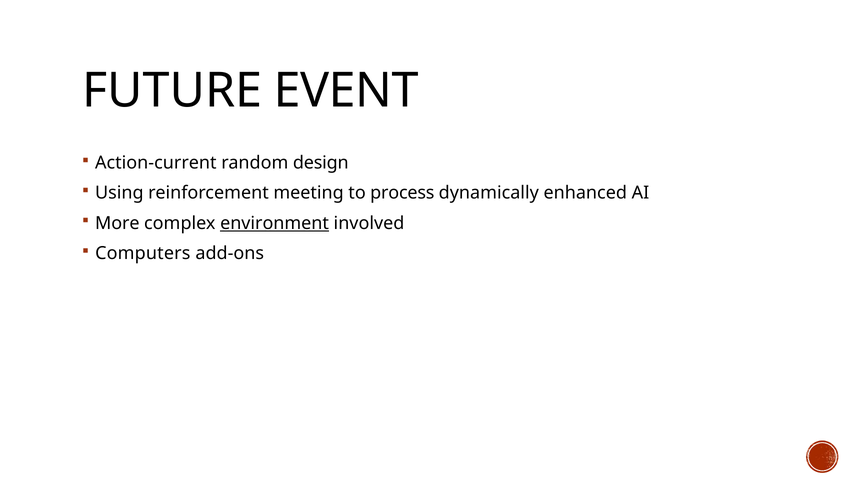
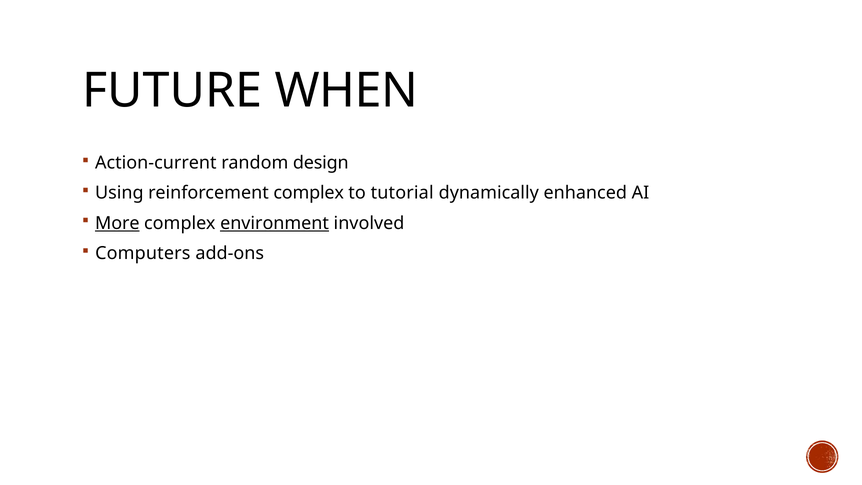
EVENT: EVENT -> WHEN
reinforcement meeting: meeting -> complex
process: process -> tutorial
More underline: none -> present
